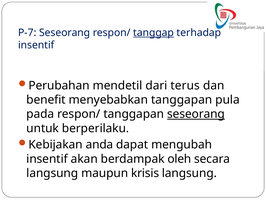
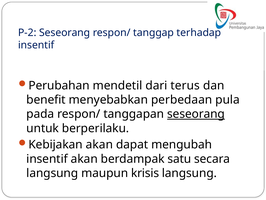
P-7: P-7 -> P-2
tanggap underline: present -> none
menyebabkan tanggapan: tanggapan -> perbedaan
Kebijakan anda: anda -> akan
oleh: oleh -> satu
